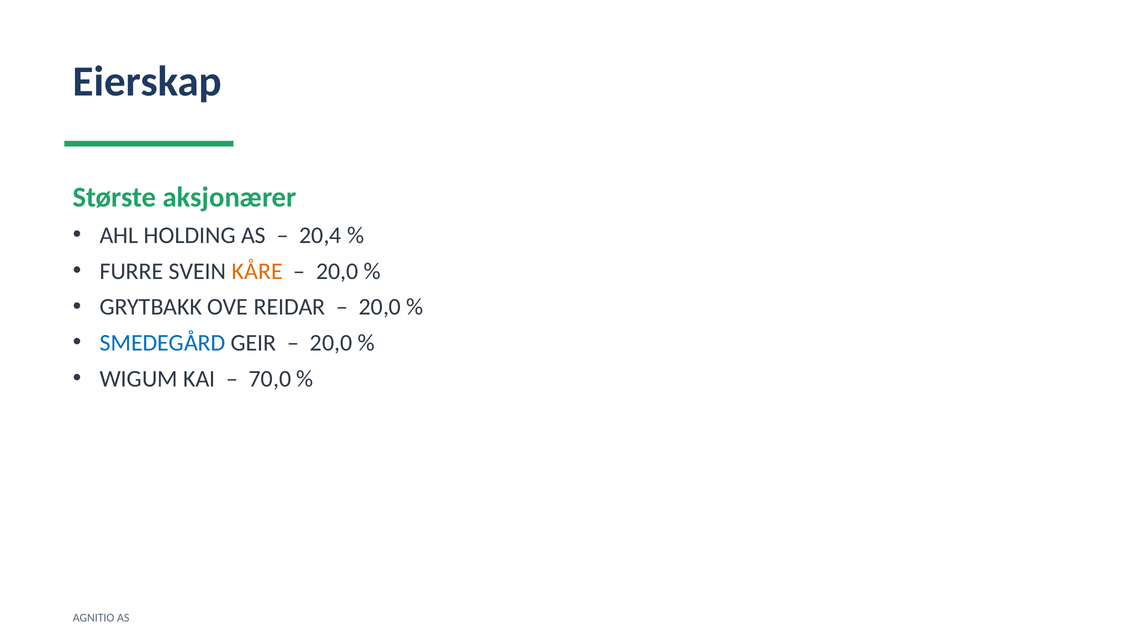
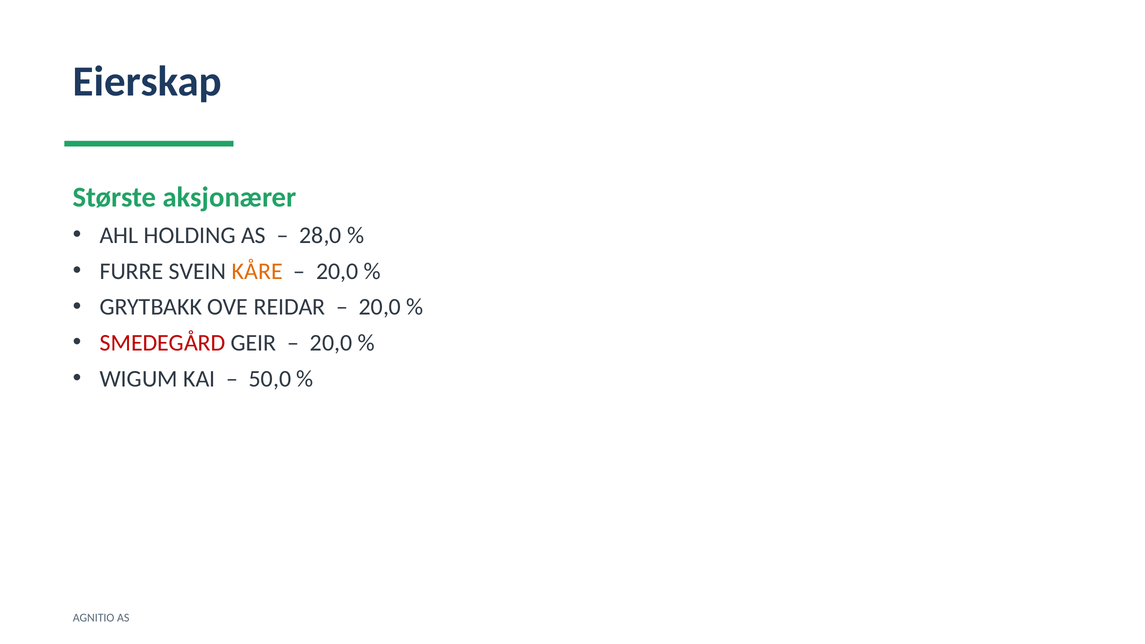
20,4: 20,4 -> 28,0
SMEDEGÅRD colour: blue -> red
70,0: 70,0 -> 50,0
